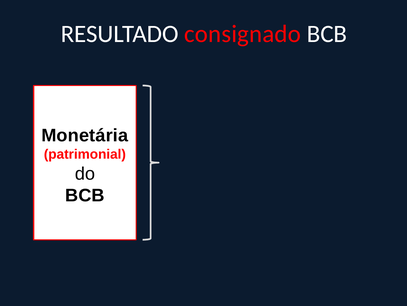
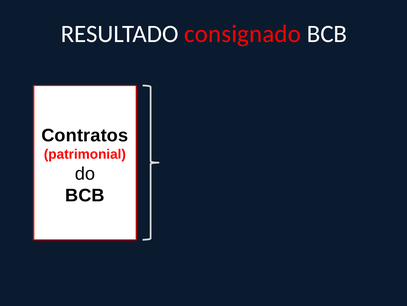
Monetária: Monetária -> Contratos
